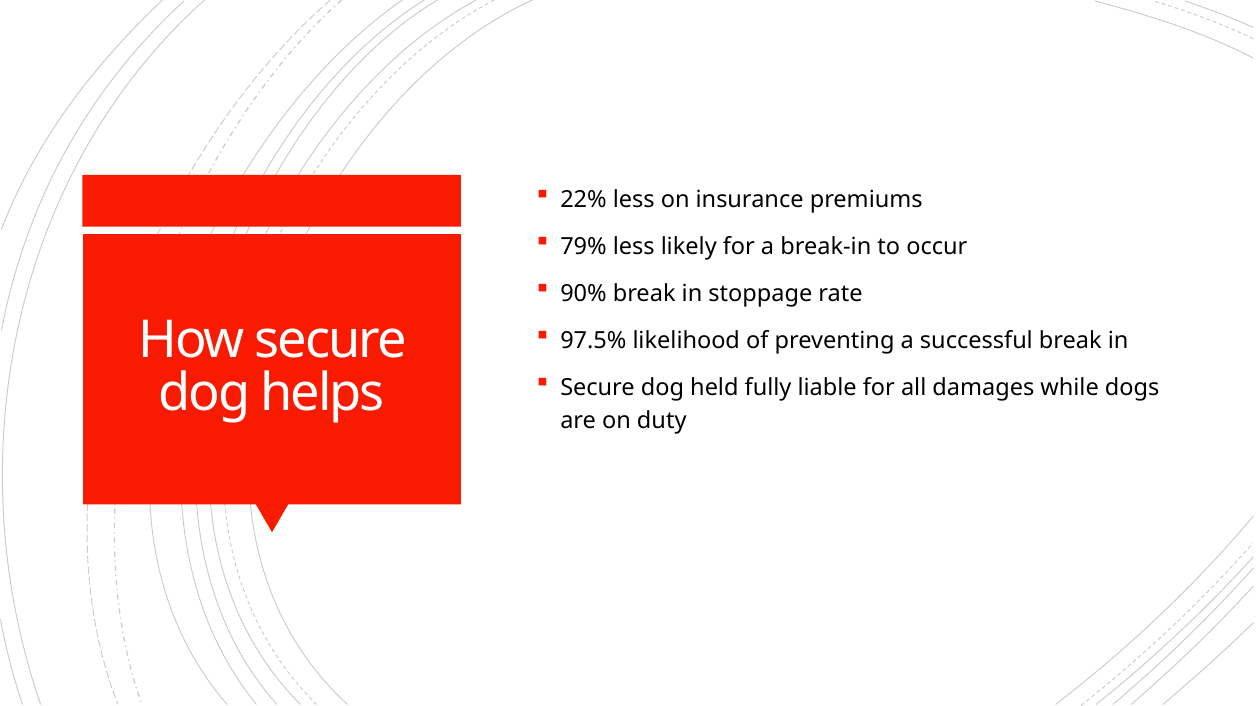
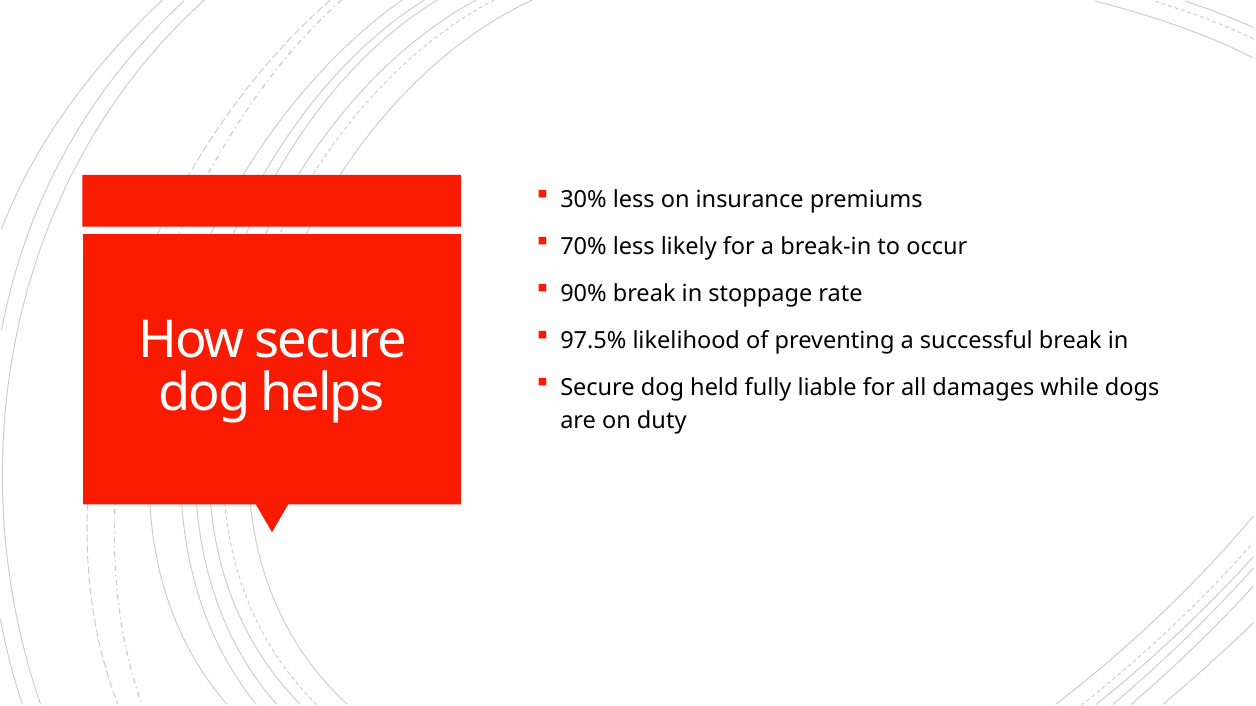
22%: 22% -> 30%
79%: 79% -> 70%
